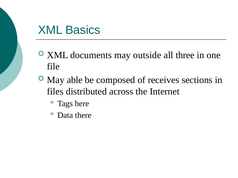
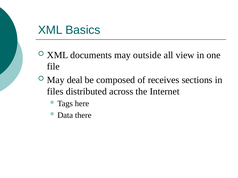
three: three -> view
able: able -> deal
